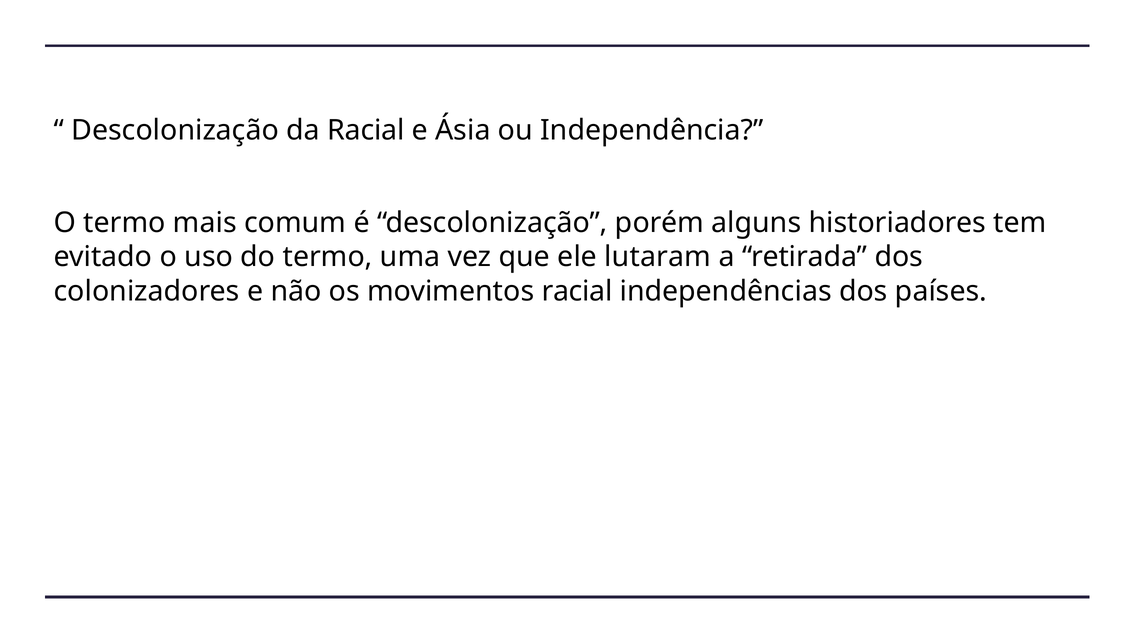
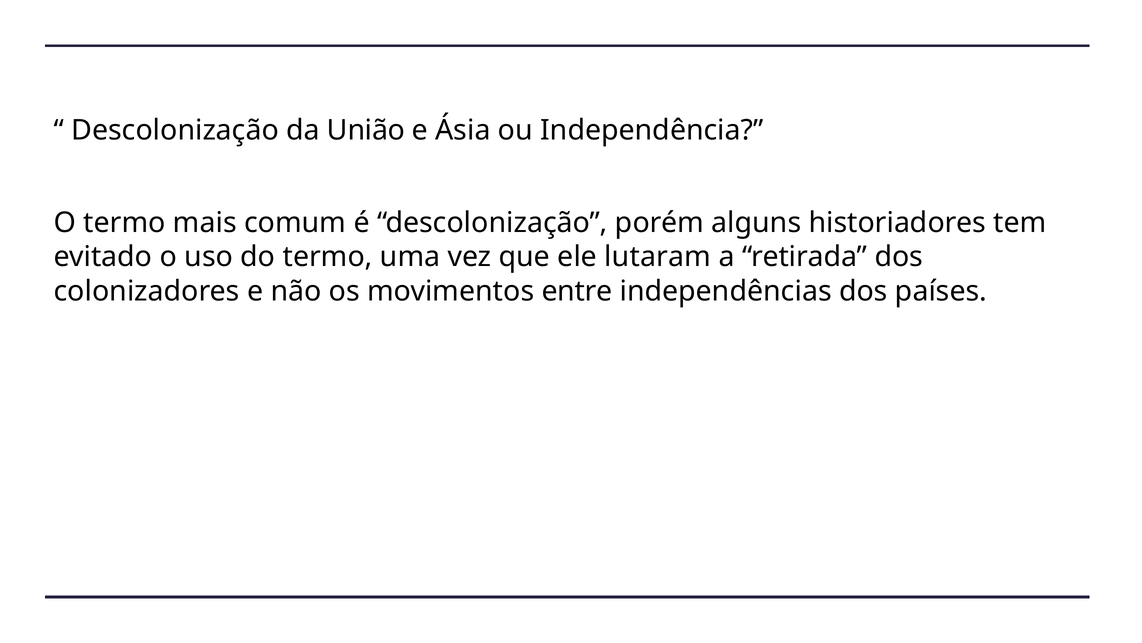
da Racial: Racial -> União
movimentos racial: racial -> entre
